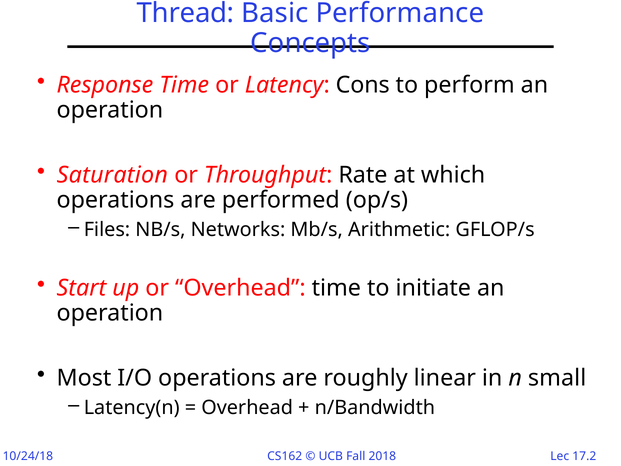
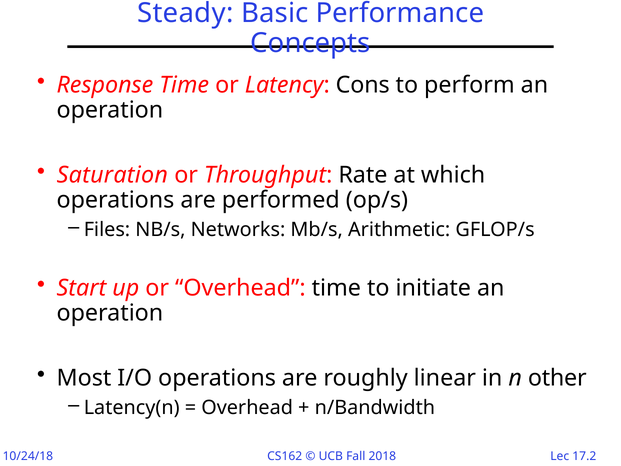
Thread: Thread -> Steady
small: small -> other
